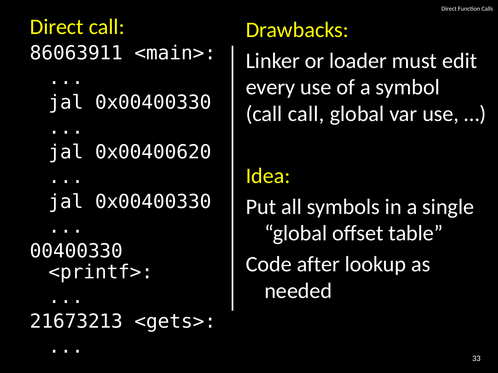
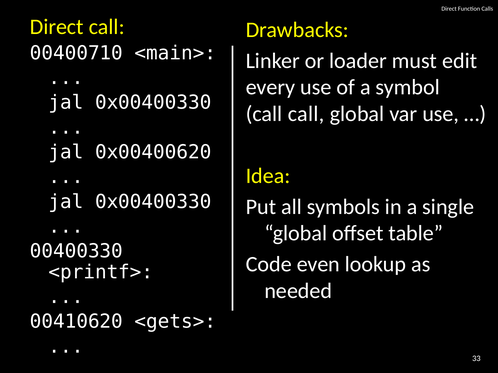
86063911: 86063911 -> 00400710
after: after -> even
21673213: 21673213 -> 00410620
